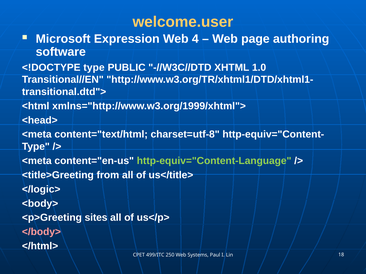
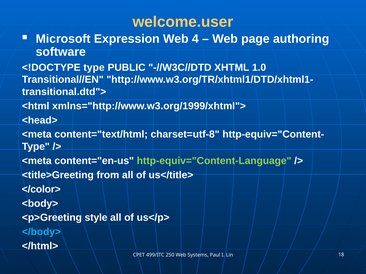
</logic>: </logic> -> </color>
sites: sites -> style
</body> colour: pink -> light blue
